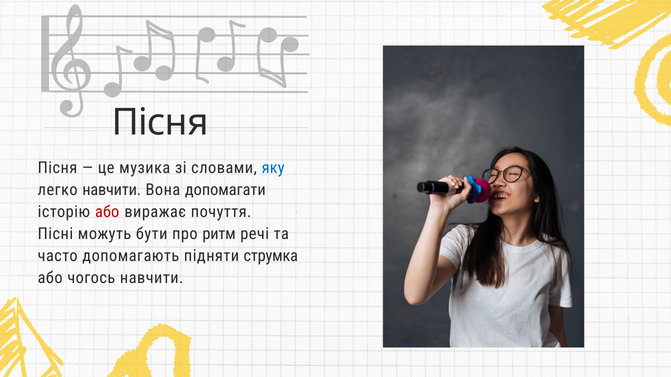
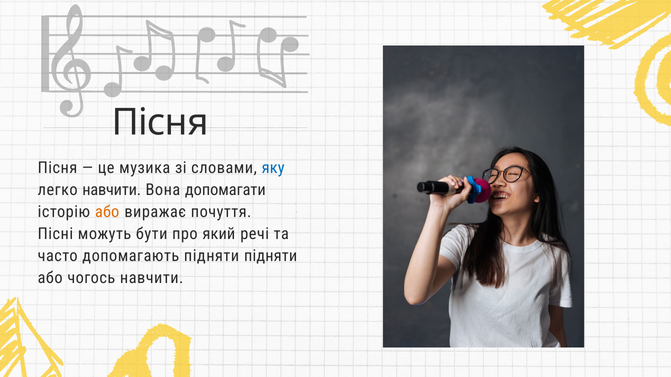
або at (107, 212) colour: red -> orange
ритм: ритм -> який
підняти струмка: струмка -> підняти
